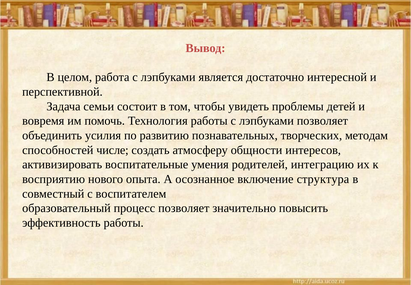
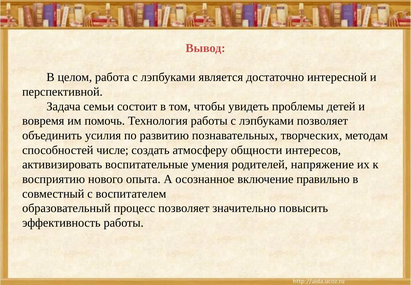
интеграцию: интеграцию -> напряжение
структура: структура -> правильно
